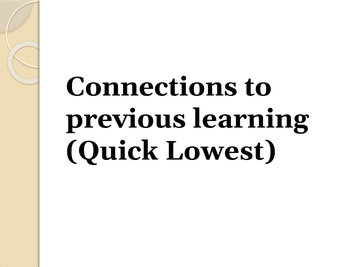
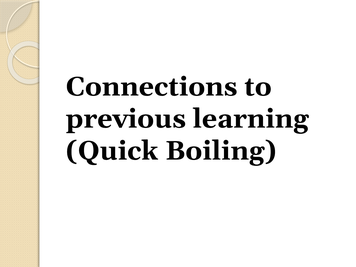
Lowest: Lowest -> Boiling
